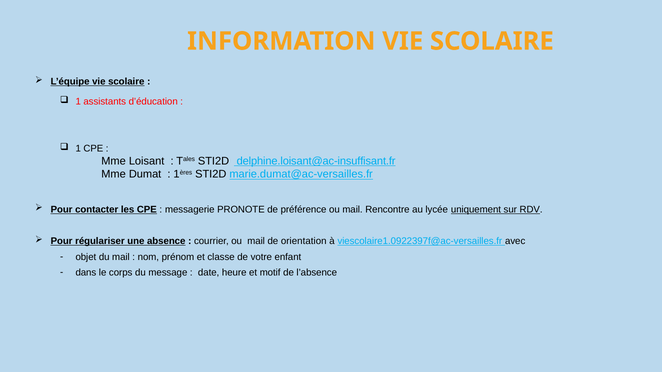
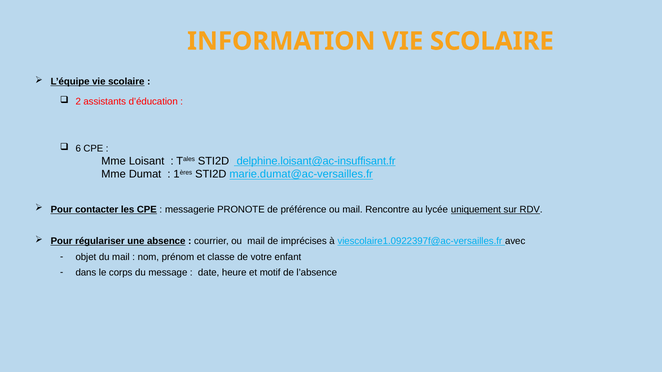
1 at (78, 102): 1 -> 2
1 at (78, 149): 1 -> 6
orientation: orientation -> imprécises
